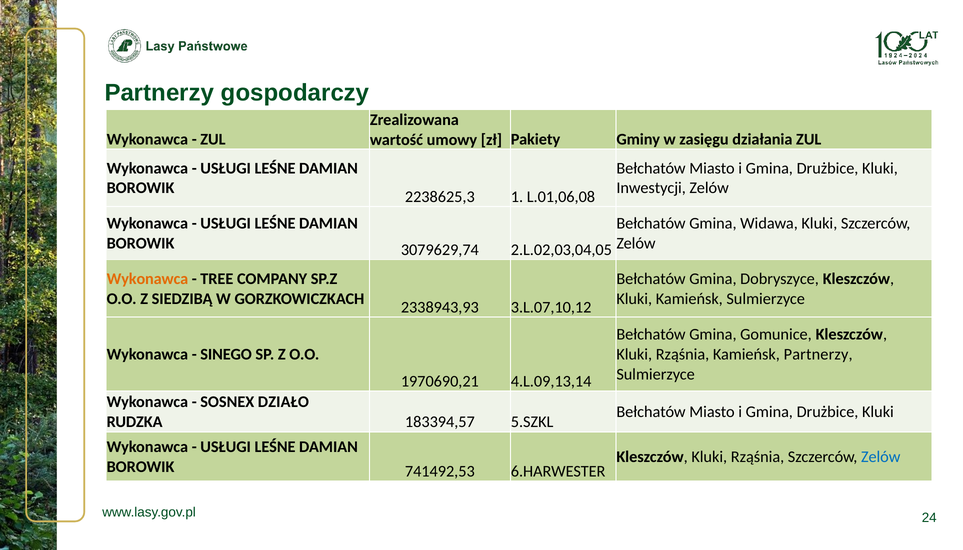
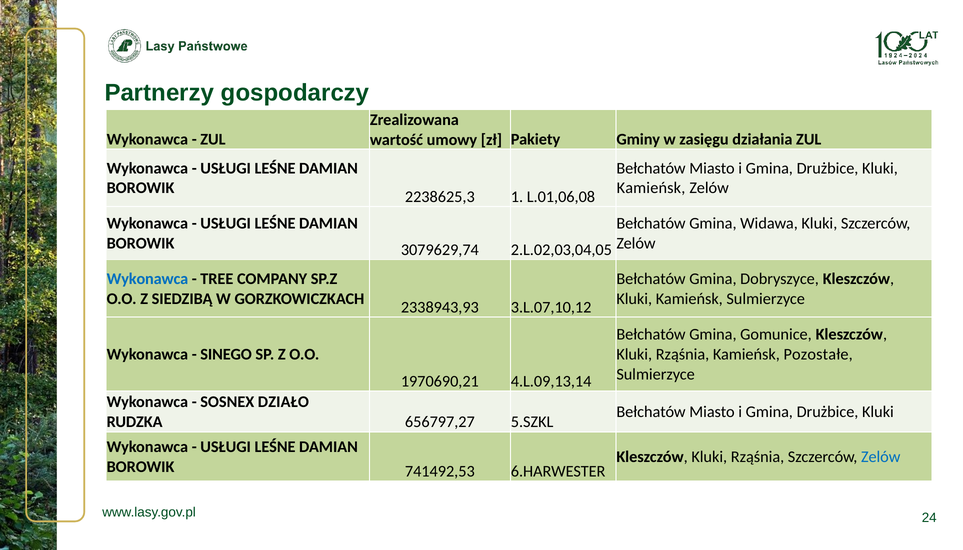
Inwestycji at (651, 188): Inwestycji -> Kamieńsk
Wykonawca at (147, 279) colour: orange -> blue
Kamieńsk Partnerzy: Partnerzy -> Pozostałe
183394,57: 183394,57 -> 656797,27
